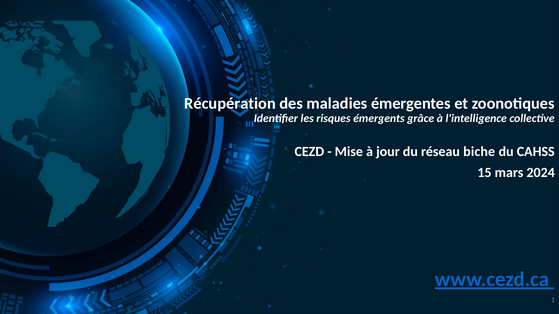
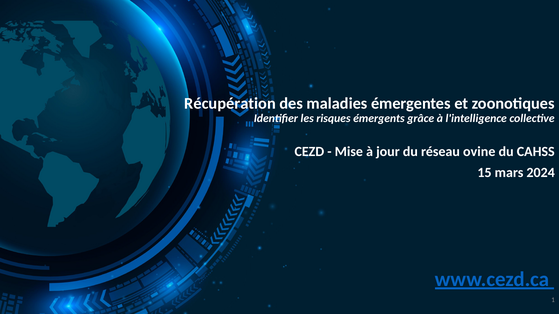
biche: biche -> ovine
